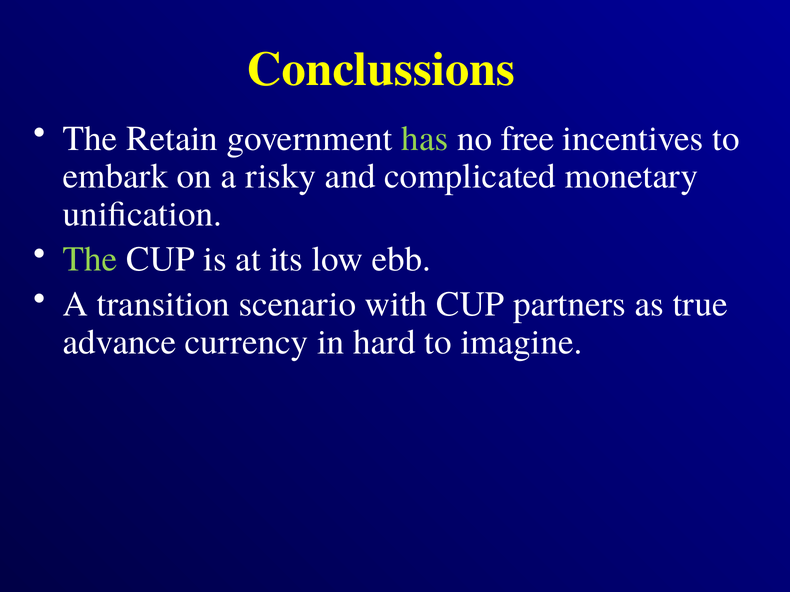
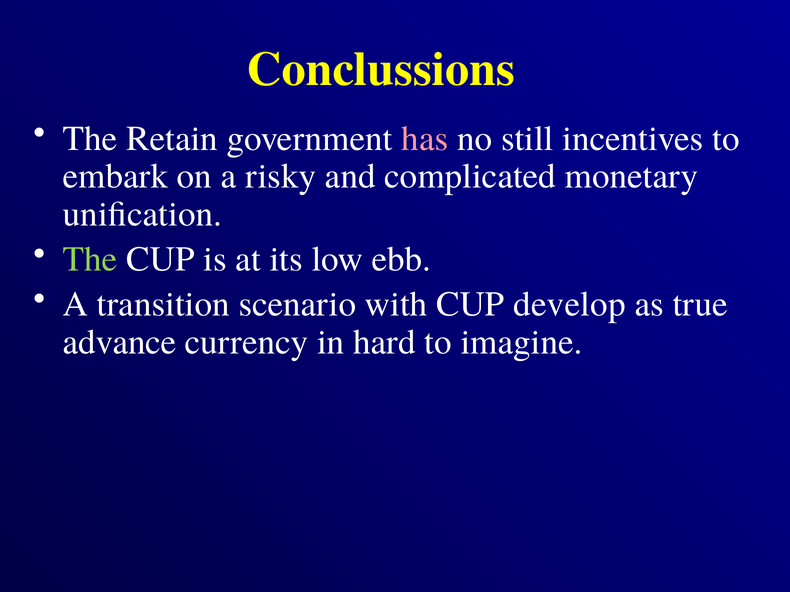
has colour: light green -> pink
free: free -> still
partners: partners -> develop
